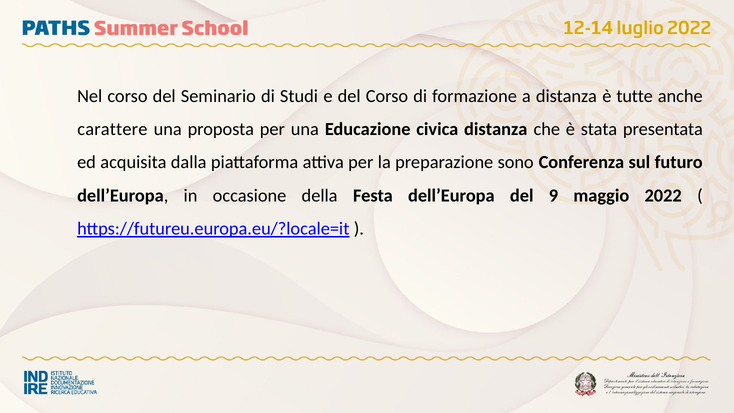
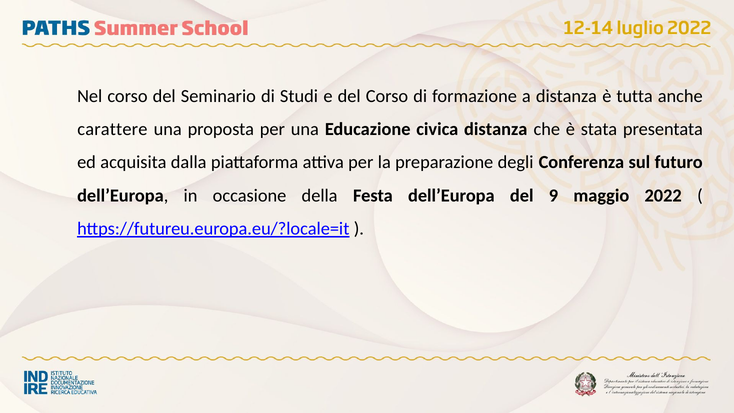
tutte: tutte -> tutta
sono: sono -> degli
